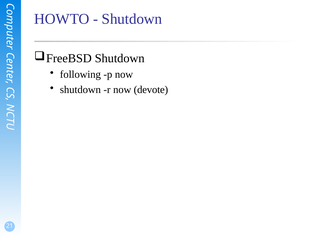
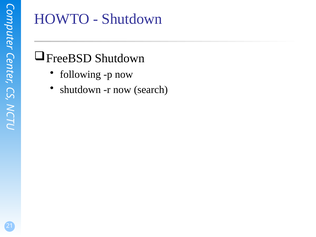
devote: devote -> search
